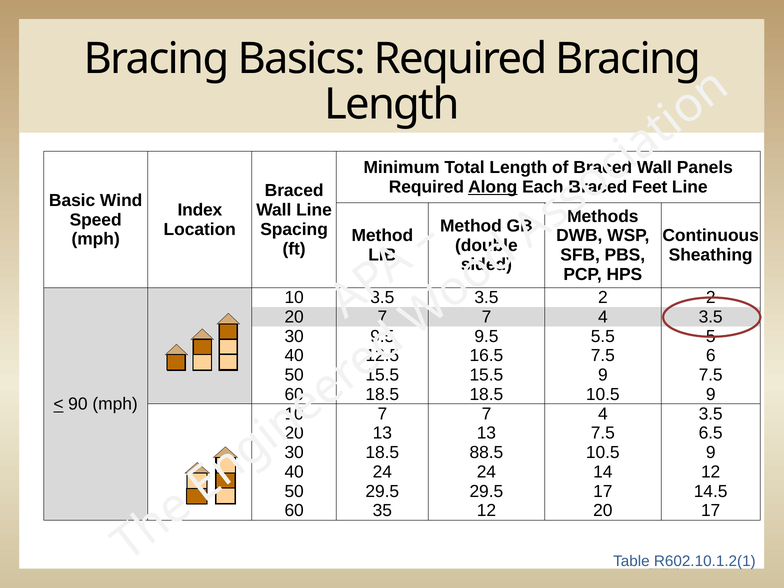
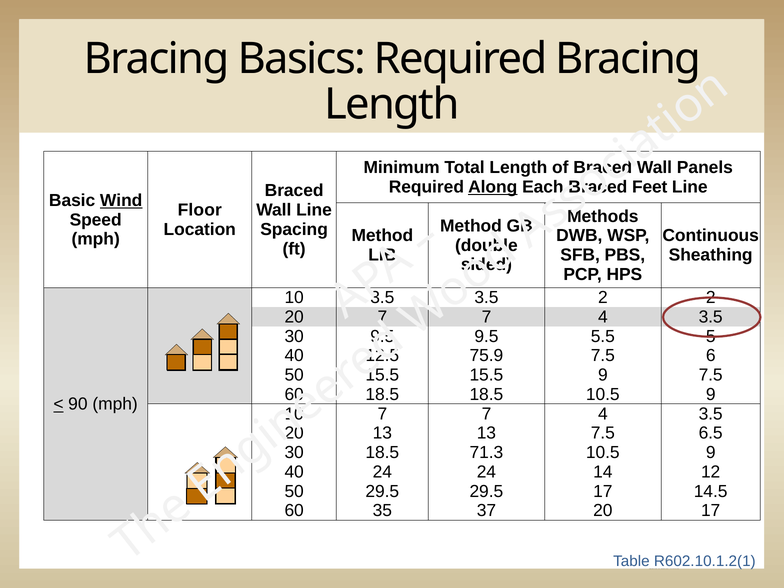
Wind underline: none -> present
Index: Index -> Floor
16.5: 16.5 -> 75.9
88.5: 88.5 -> 71.3
35 12: 12 -> 37
